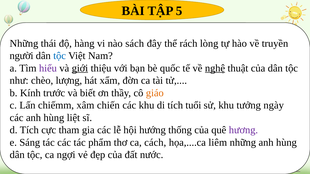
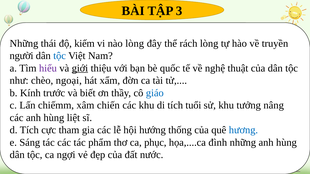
5: 5 -> 3
hàng: hàng -> kiếm
nào sách: sách -> lòng
nghệ underline: present -> none
lượng: lượng -> ngoại
giáo colour: orange -> blue
ngày: ngày -> nâng
hương colour: purple -> blue
cách: cách -> phục
liêm: liêm -> đình
